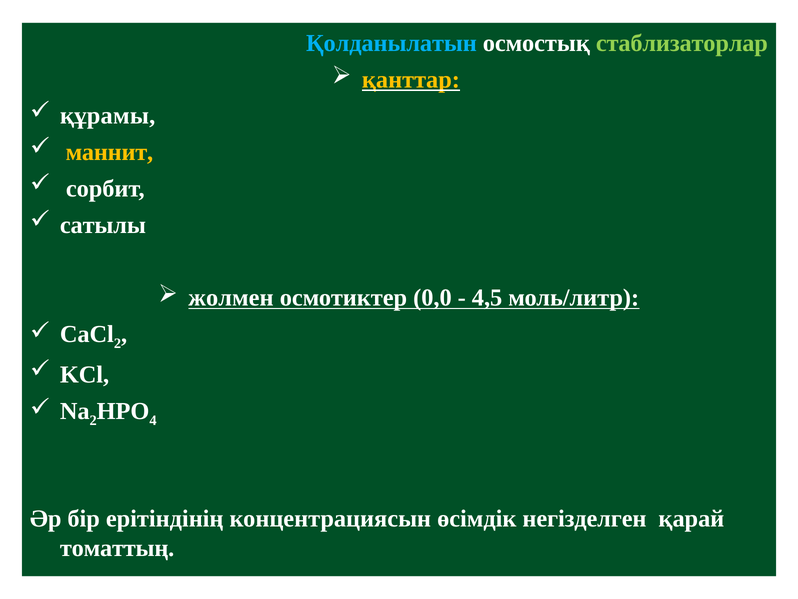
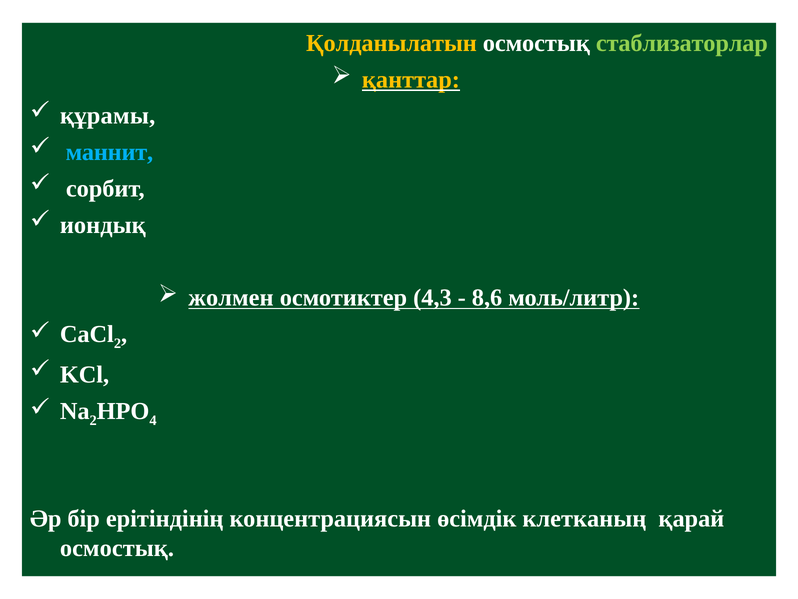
Қолданылатын colour: light blue -> yellow
маннит colour: yellow -> light blue
сатылы: сатылы -> иондық
0,0: 0,0 -> 4,3
4,5: 4,5 -> 8,6
негізделген: негізделген -> клетканың
томаттың at (117, 548): томаттың -> осмостық
